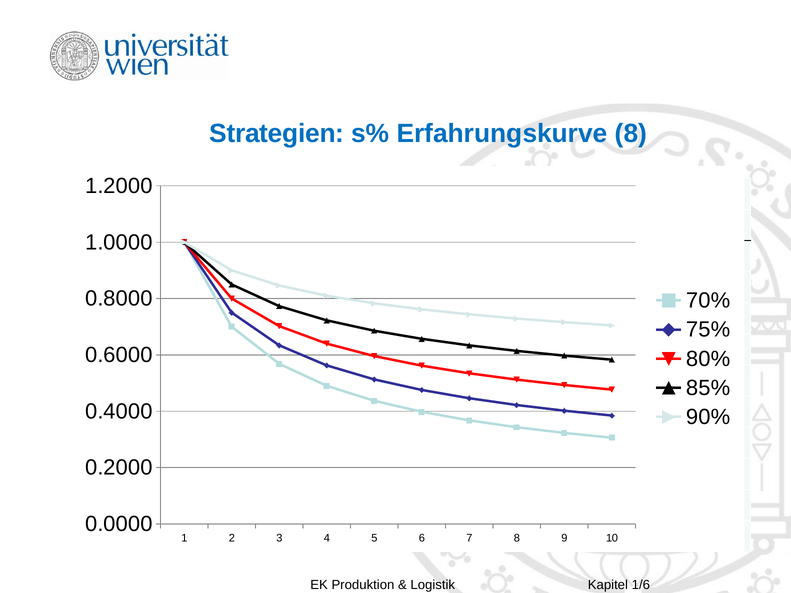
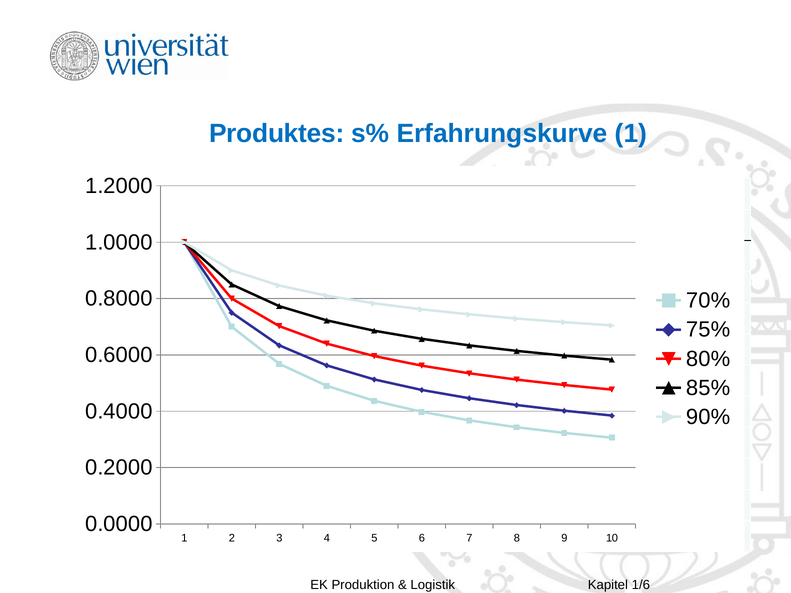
Strategien: Strategien -> Produktes
Erfahrungskurve 8: 8 -> 1
